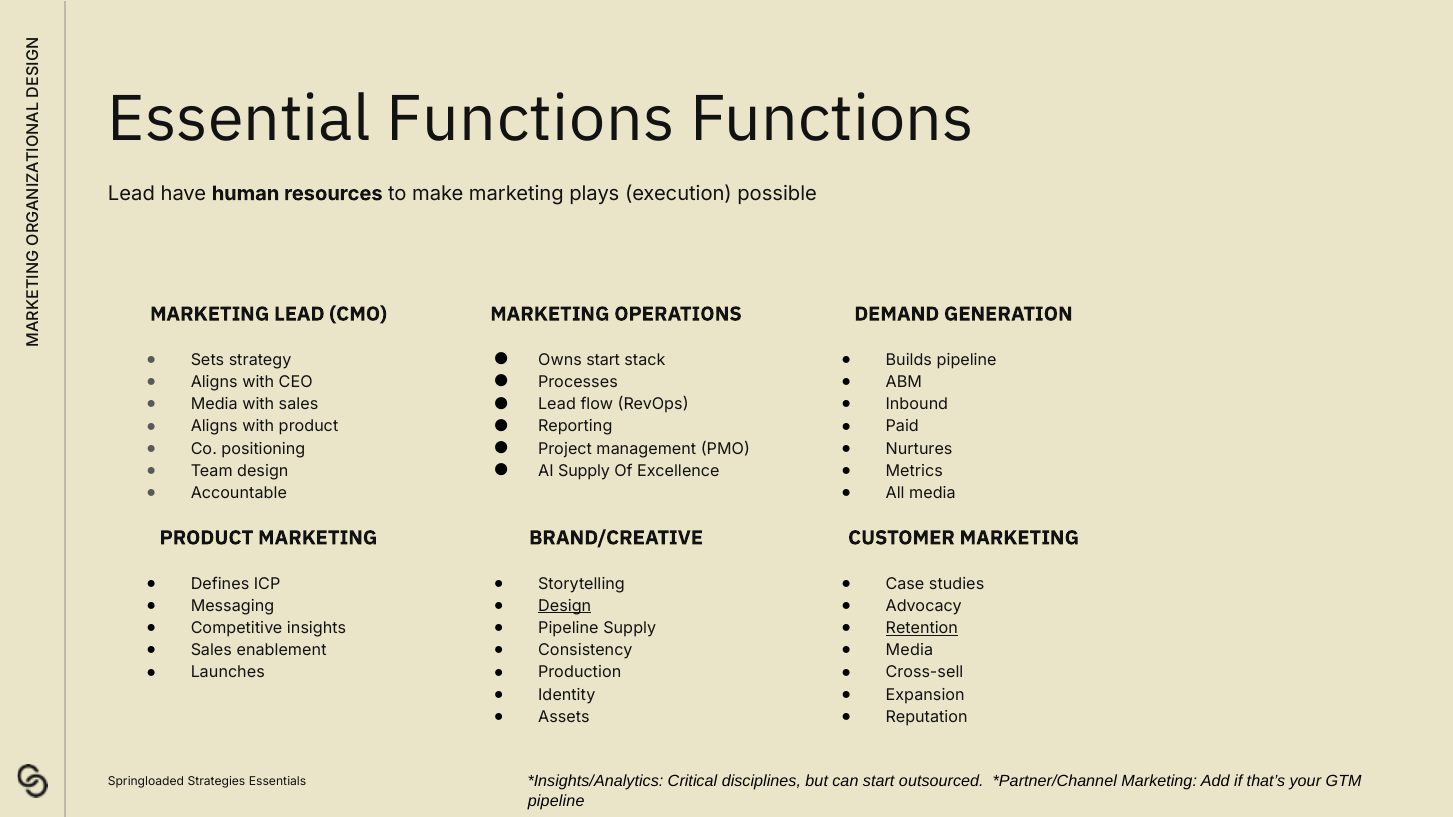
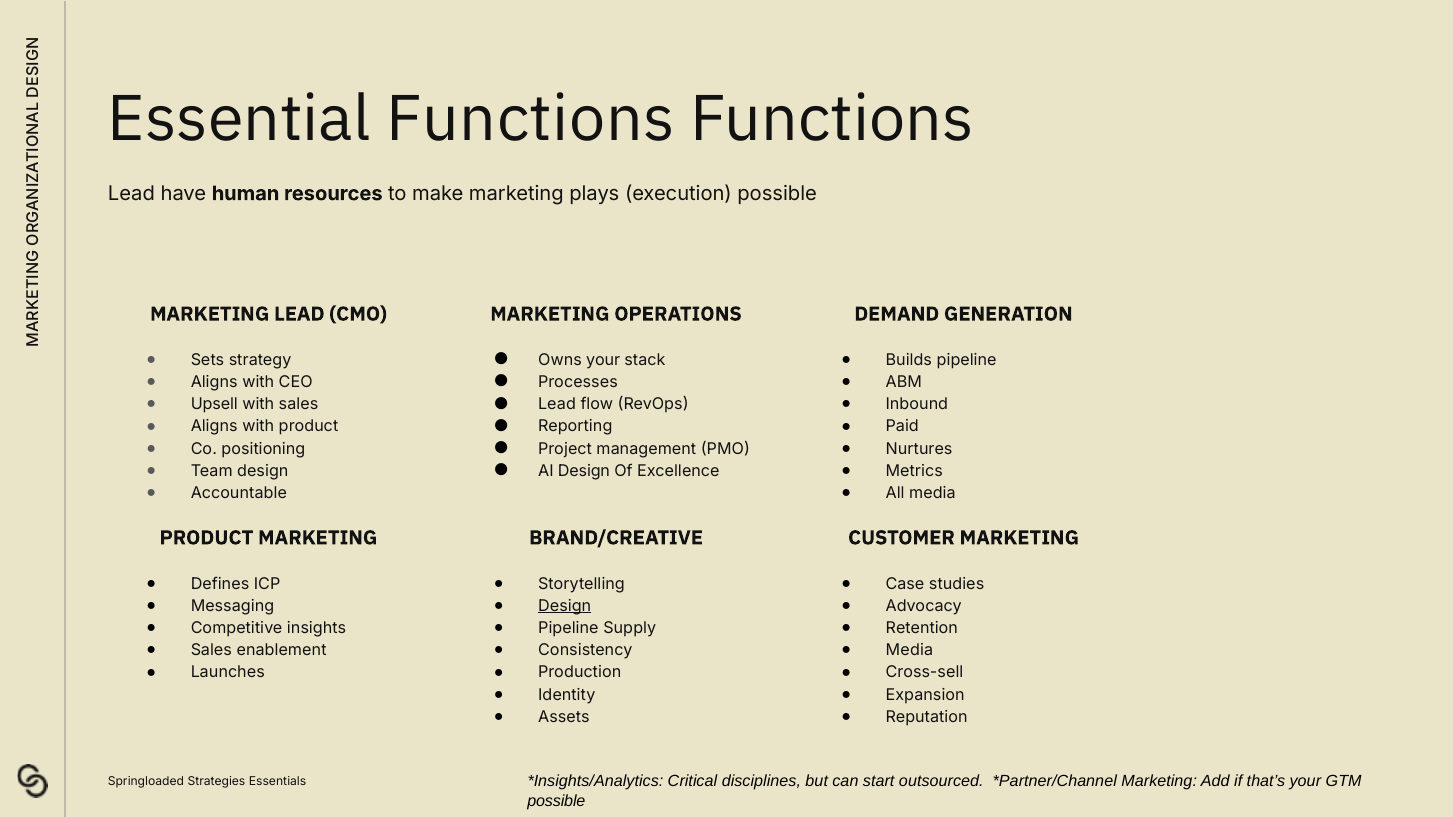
Owns start: start -> your
Media at (214, 405): Media -> Upsell
AI Supply: Supply -> Design
Retention underline: present -> none
pipeline at (556, 801): pipeline -> possible
